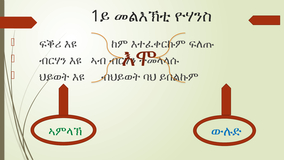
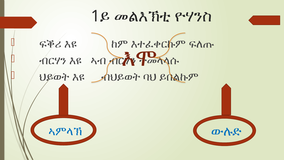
ኣምላኽ colour: green -> blue
